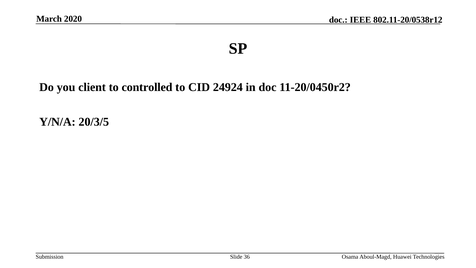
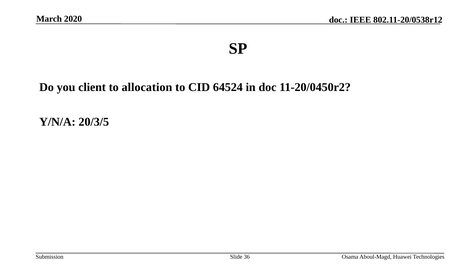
controlled: controlled -> allocation
24924: 24924 -> 64524
